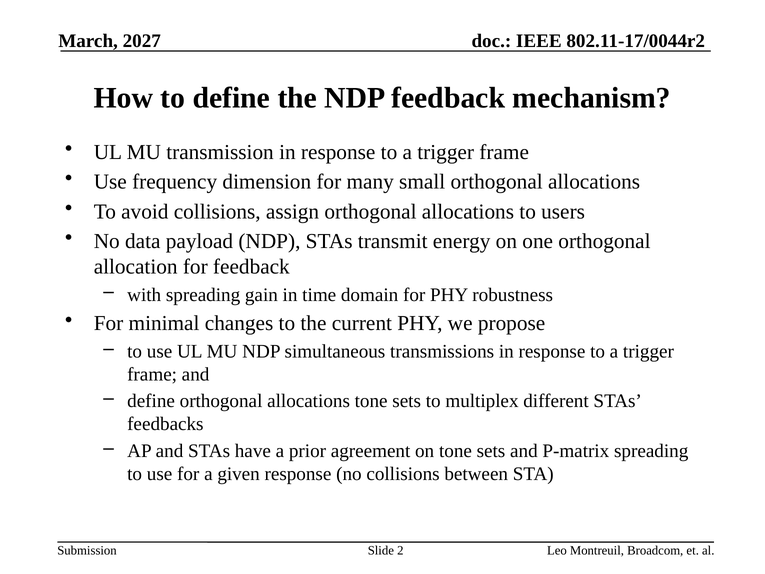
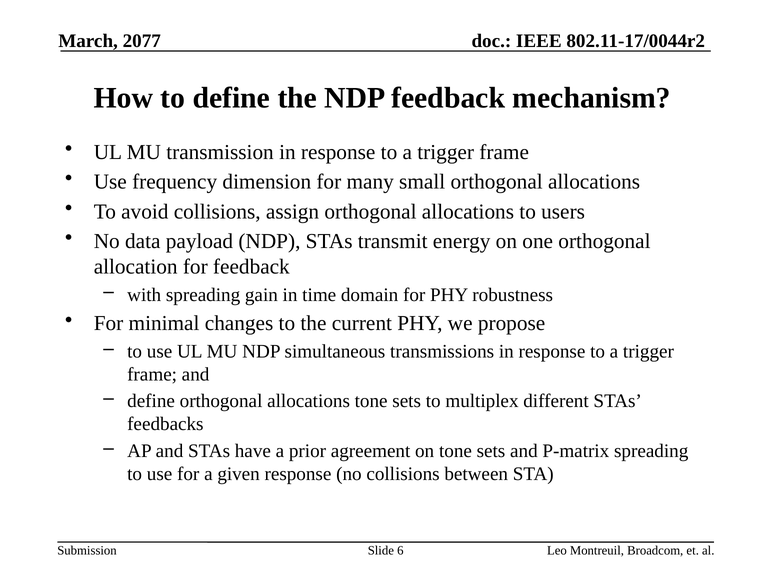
2027: 2027 -> 2077
2: 2 -> 6
